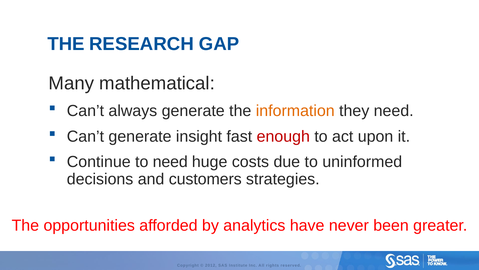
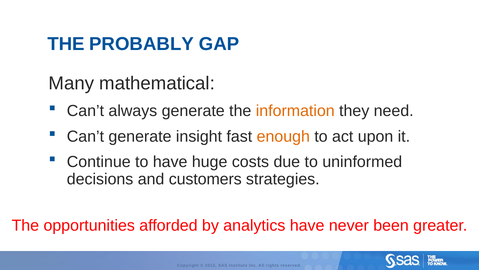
RESEARCH: RESEARCH -> PROBABLY
enough colour: red -> orange
to need: need -> have
